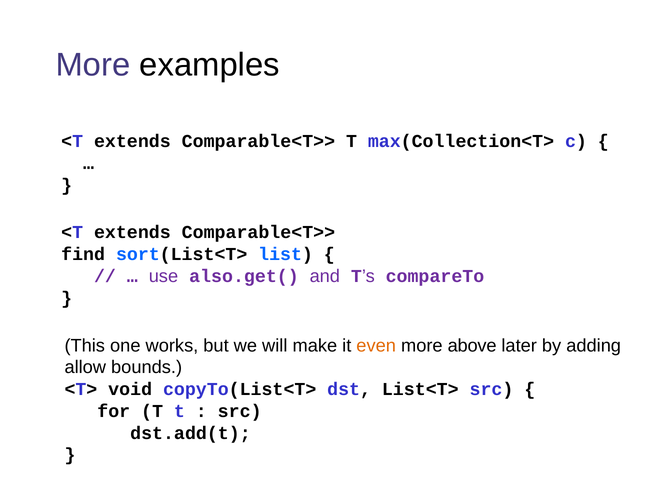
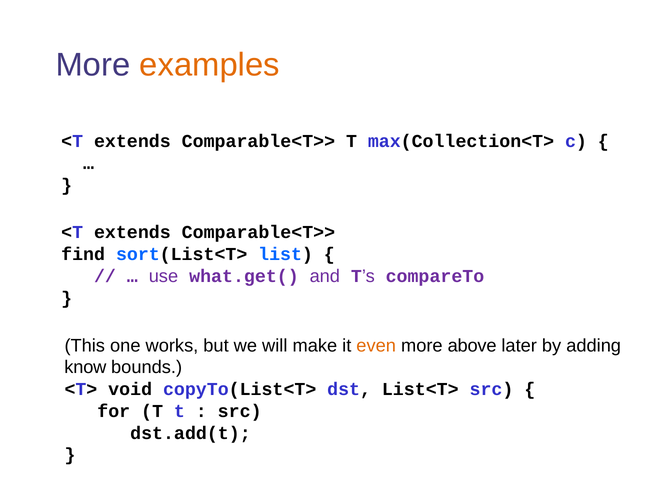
examples colour: black -> orange
also.get(: also.get( -> what.get(
allow: allow -> know
